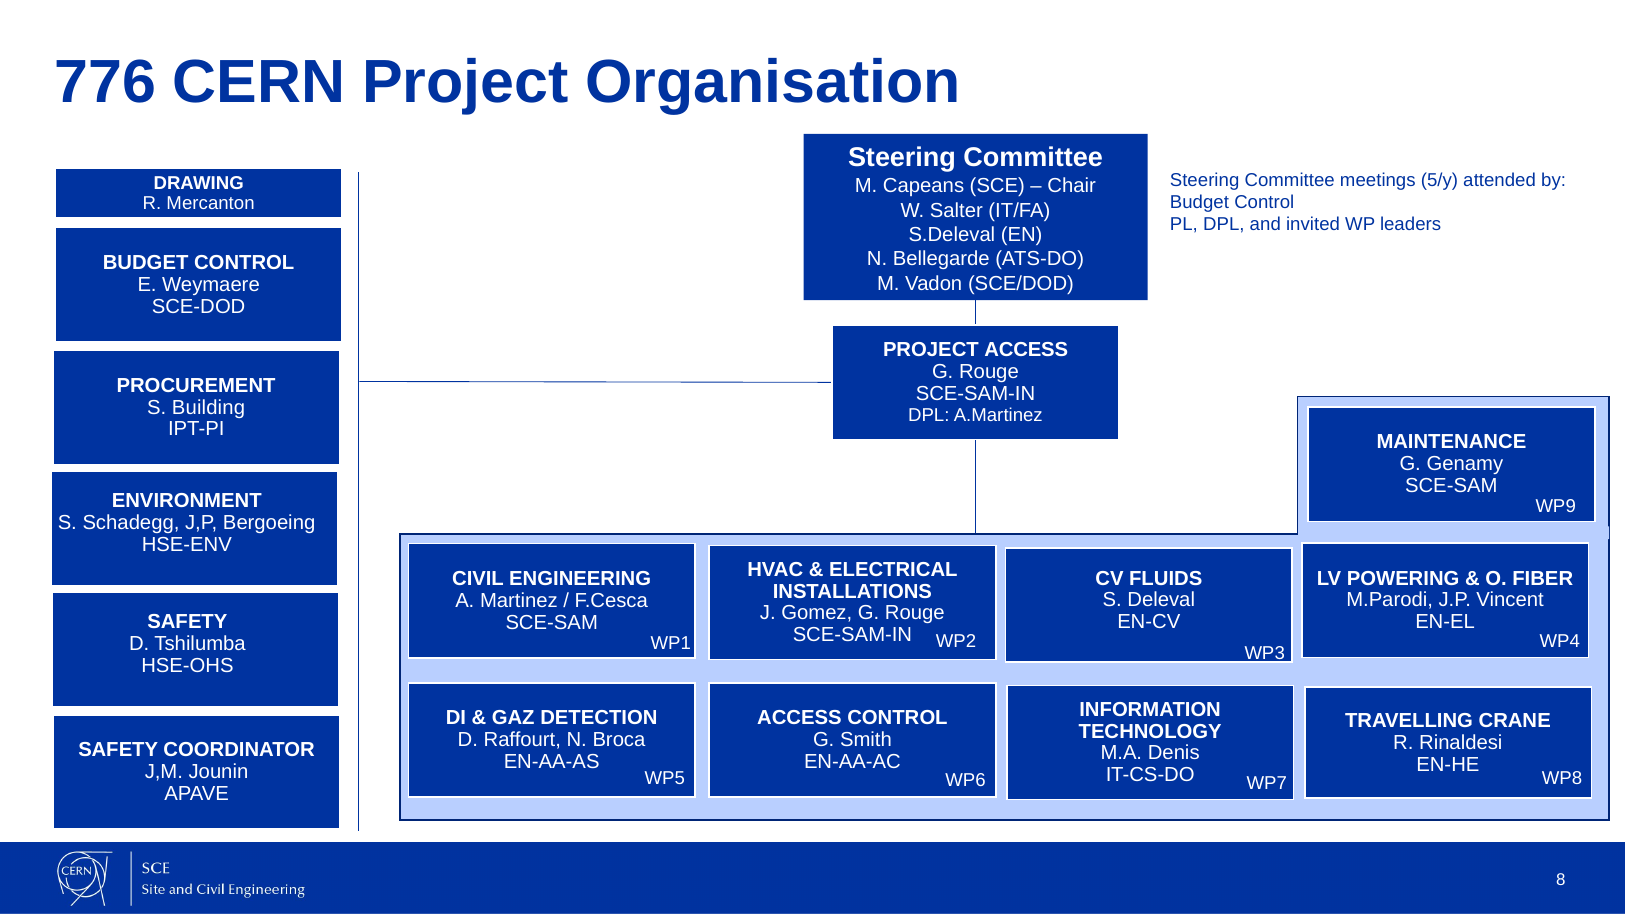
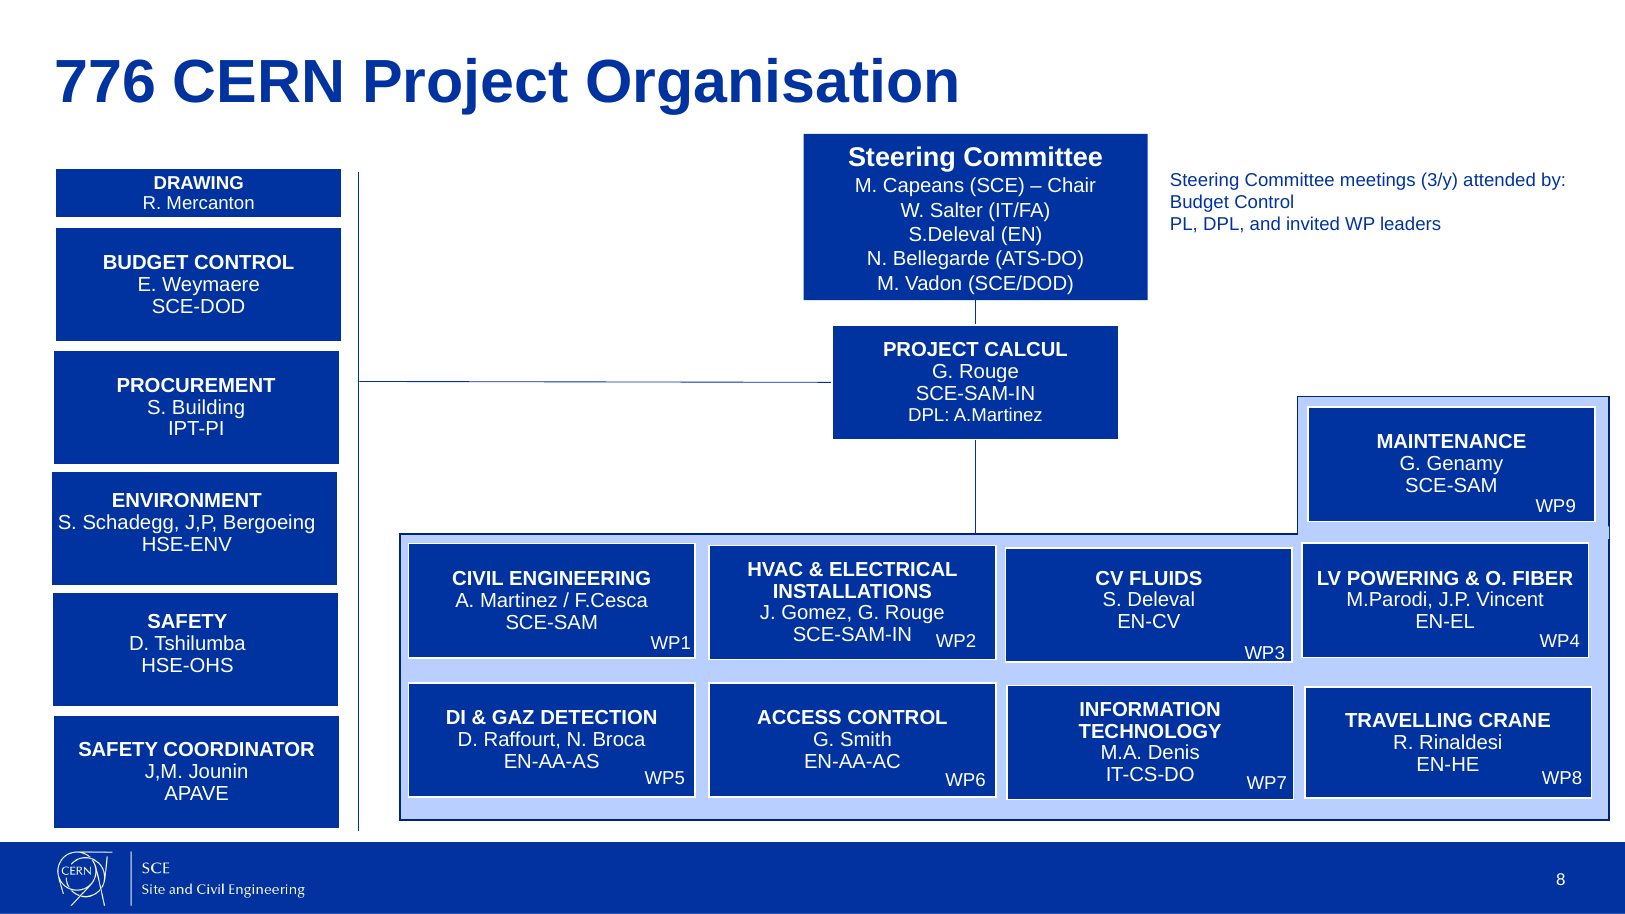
5/y: 5/y -> 3/y
PROJECT ACCESS: ACCESS -> CALCUL
